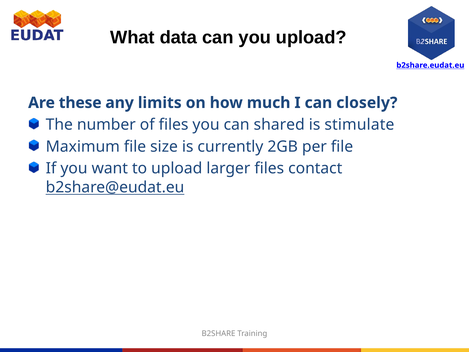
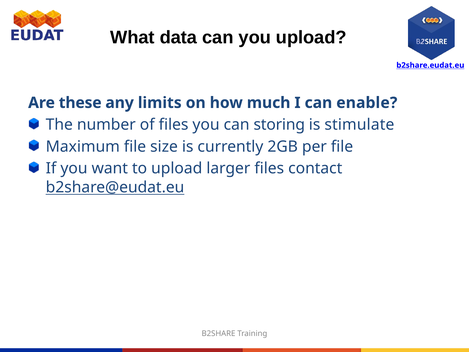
closely: closely -> enable
shared: shared -> storing
